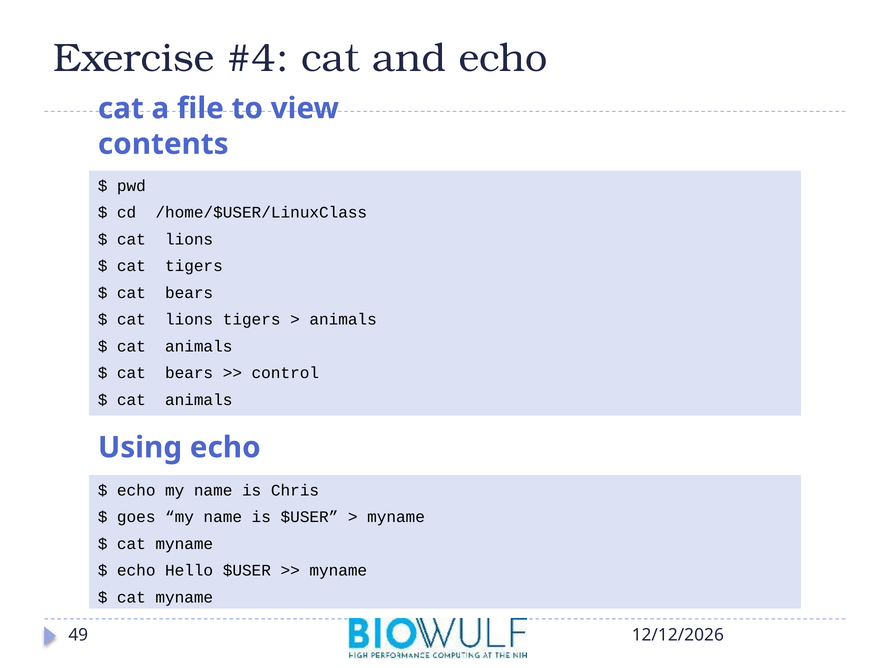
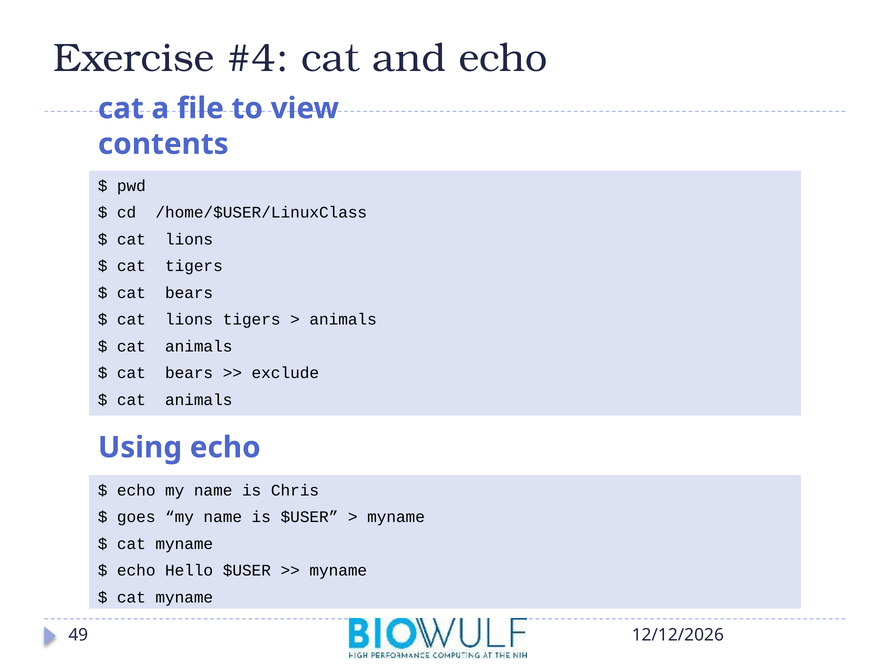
control: control -> exclude
